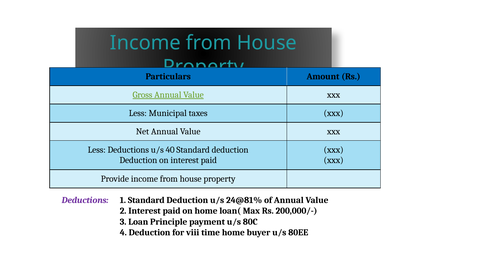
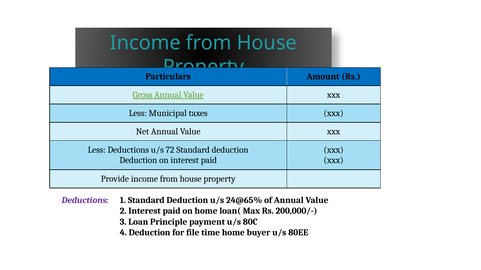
40: 40 -> 72
24@81%: 24@81% -> 24@65%
viii: viii -> file
